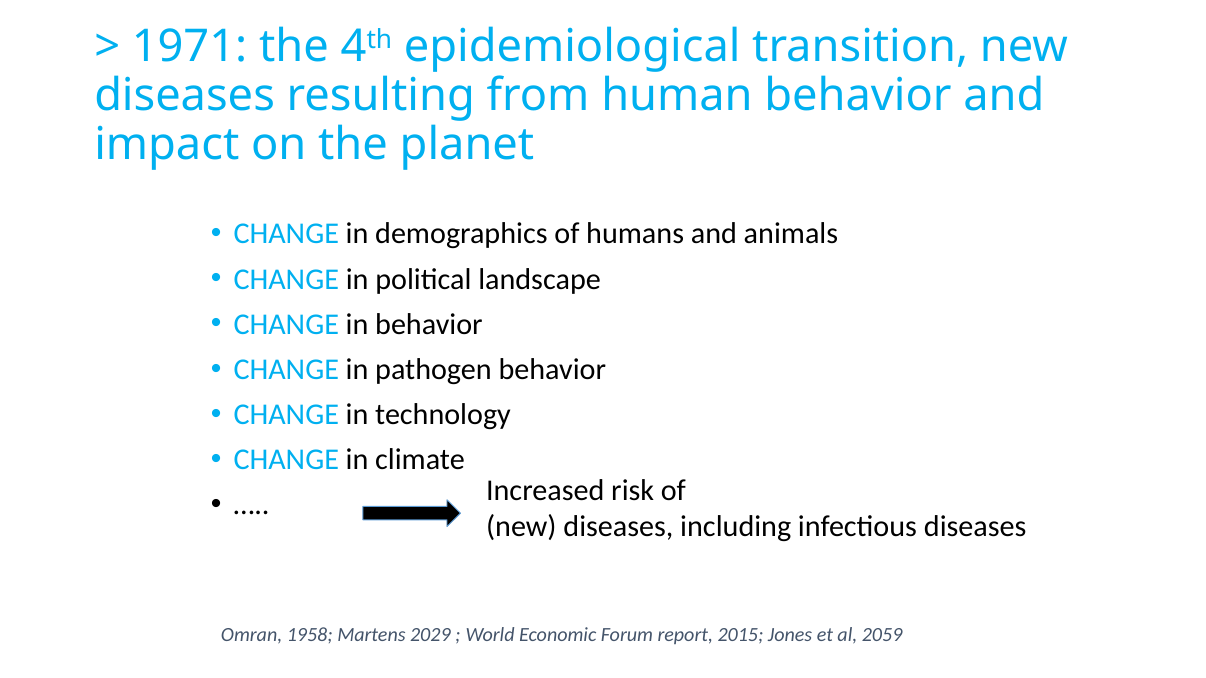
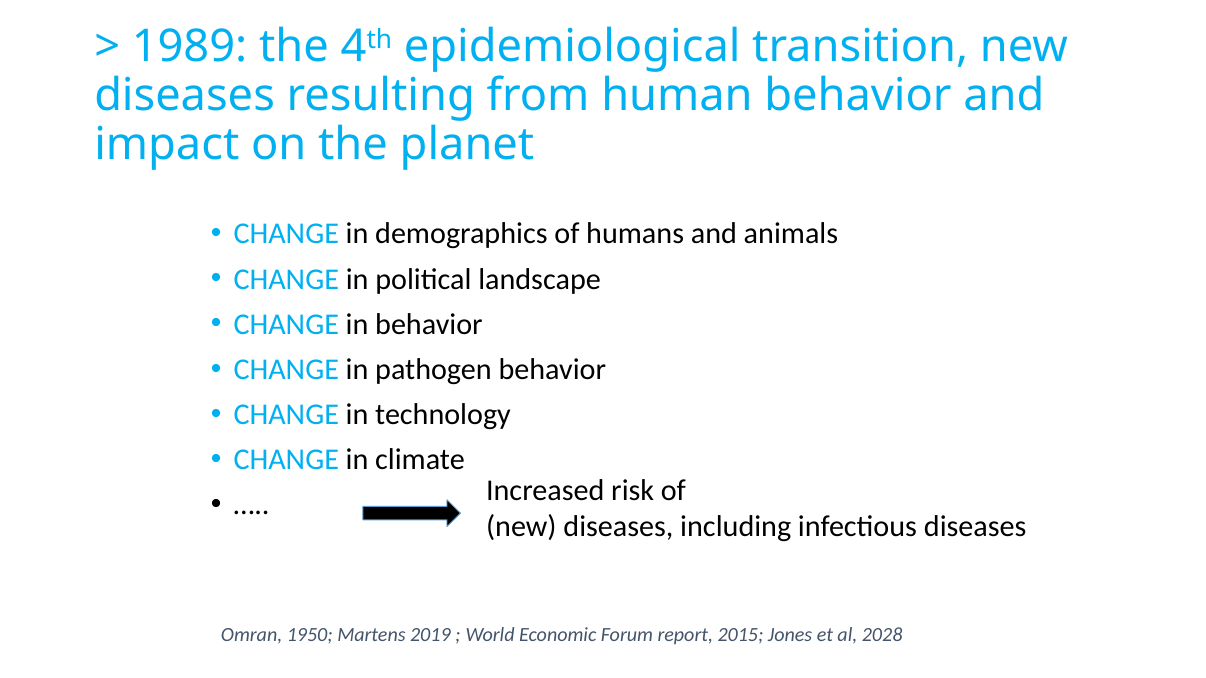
1971: 1971 -> 1989
1958: 1958 -> 1950
2029: 2029 -> 2019
2059: 2059 -> 2028
